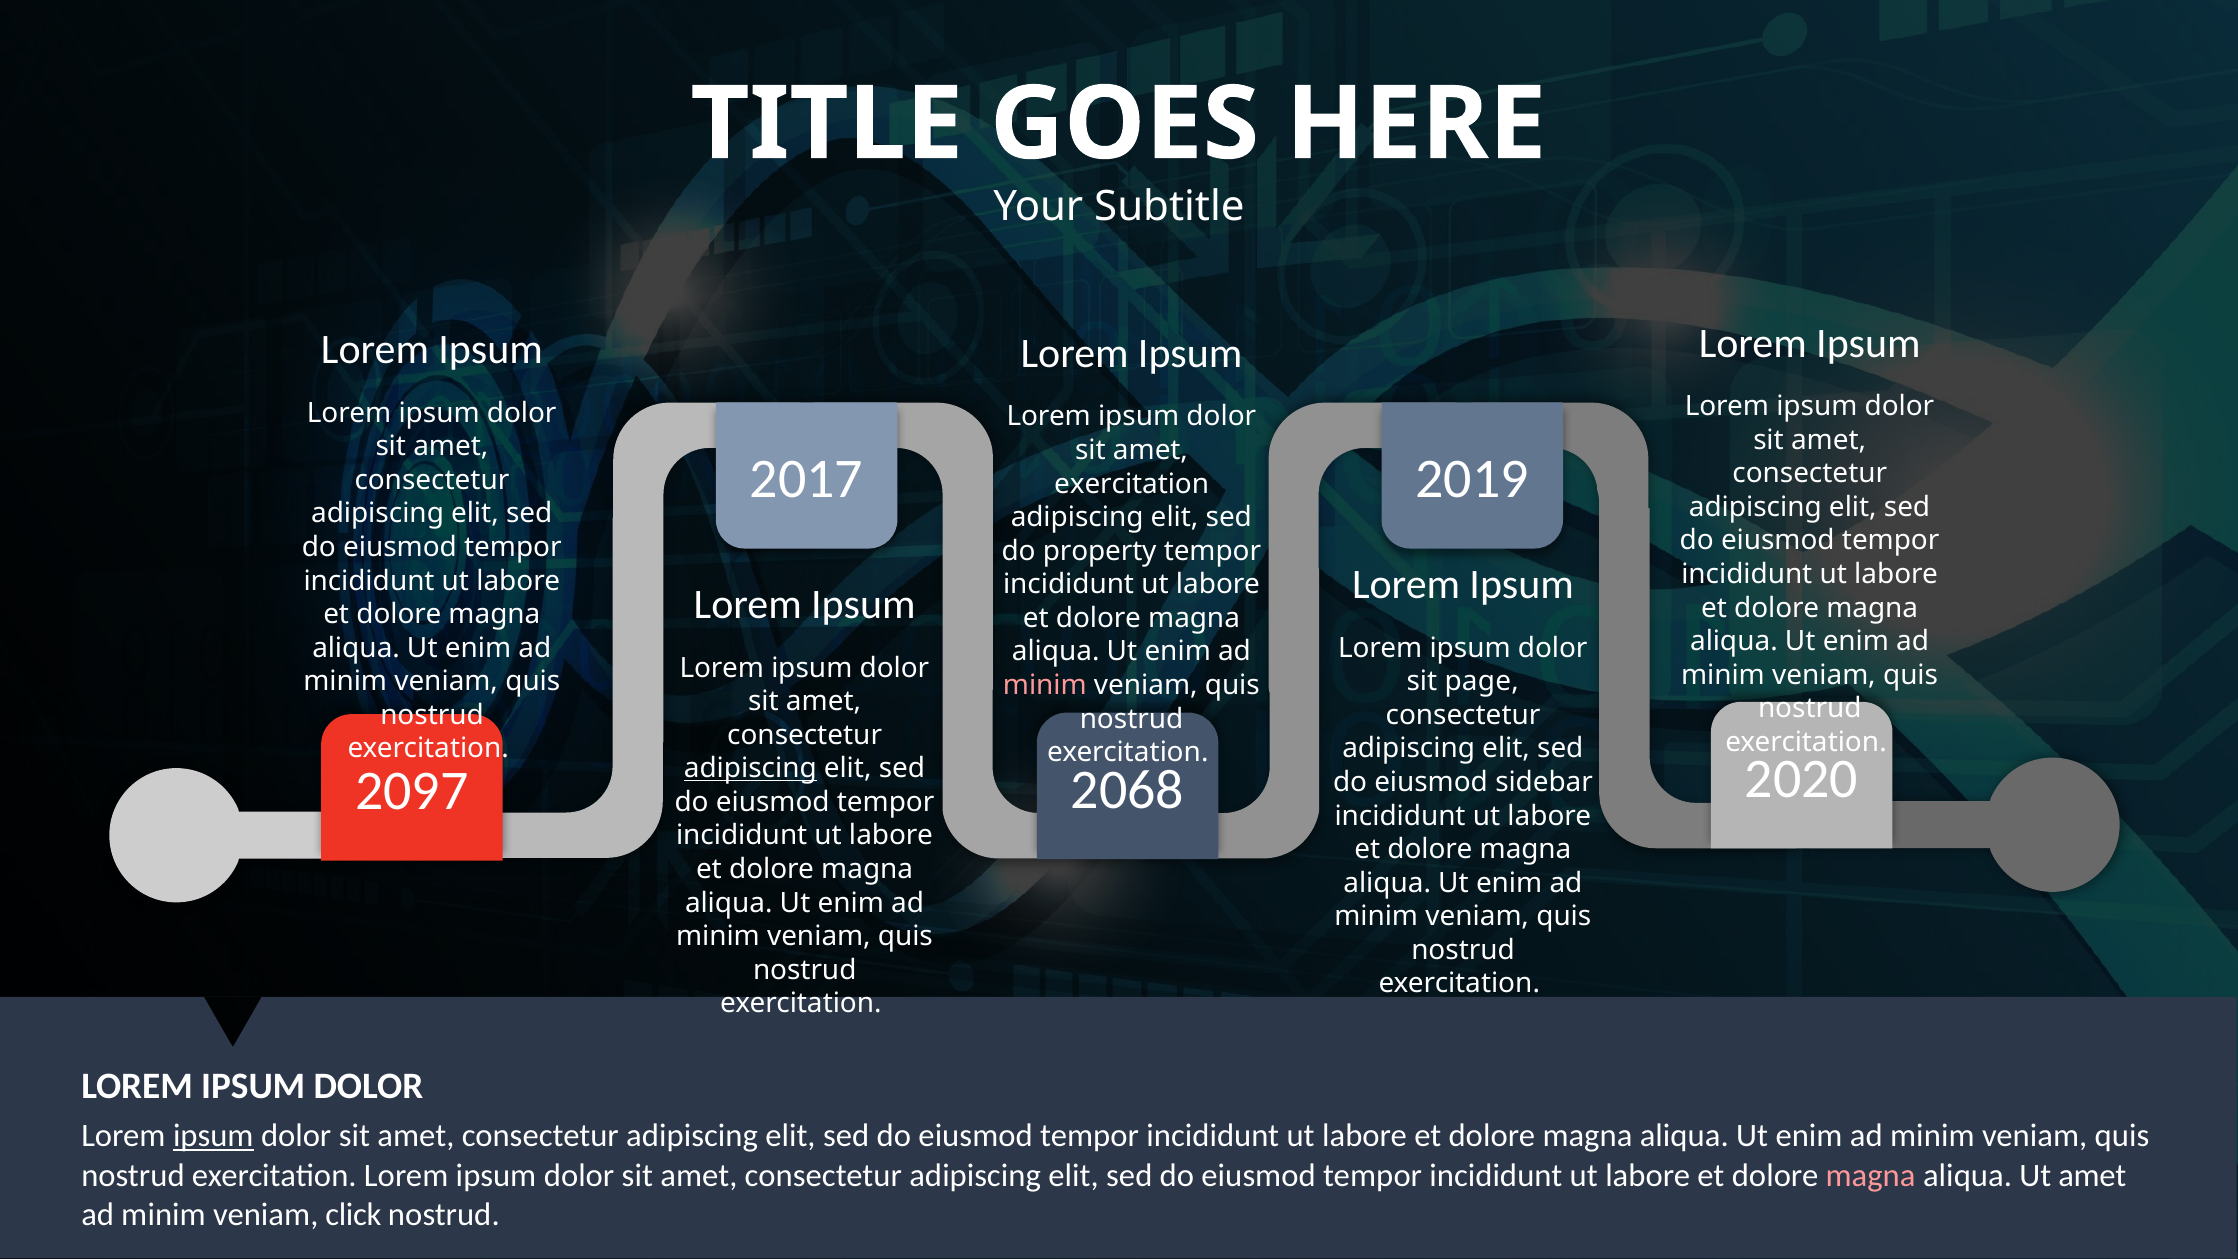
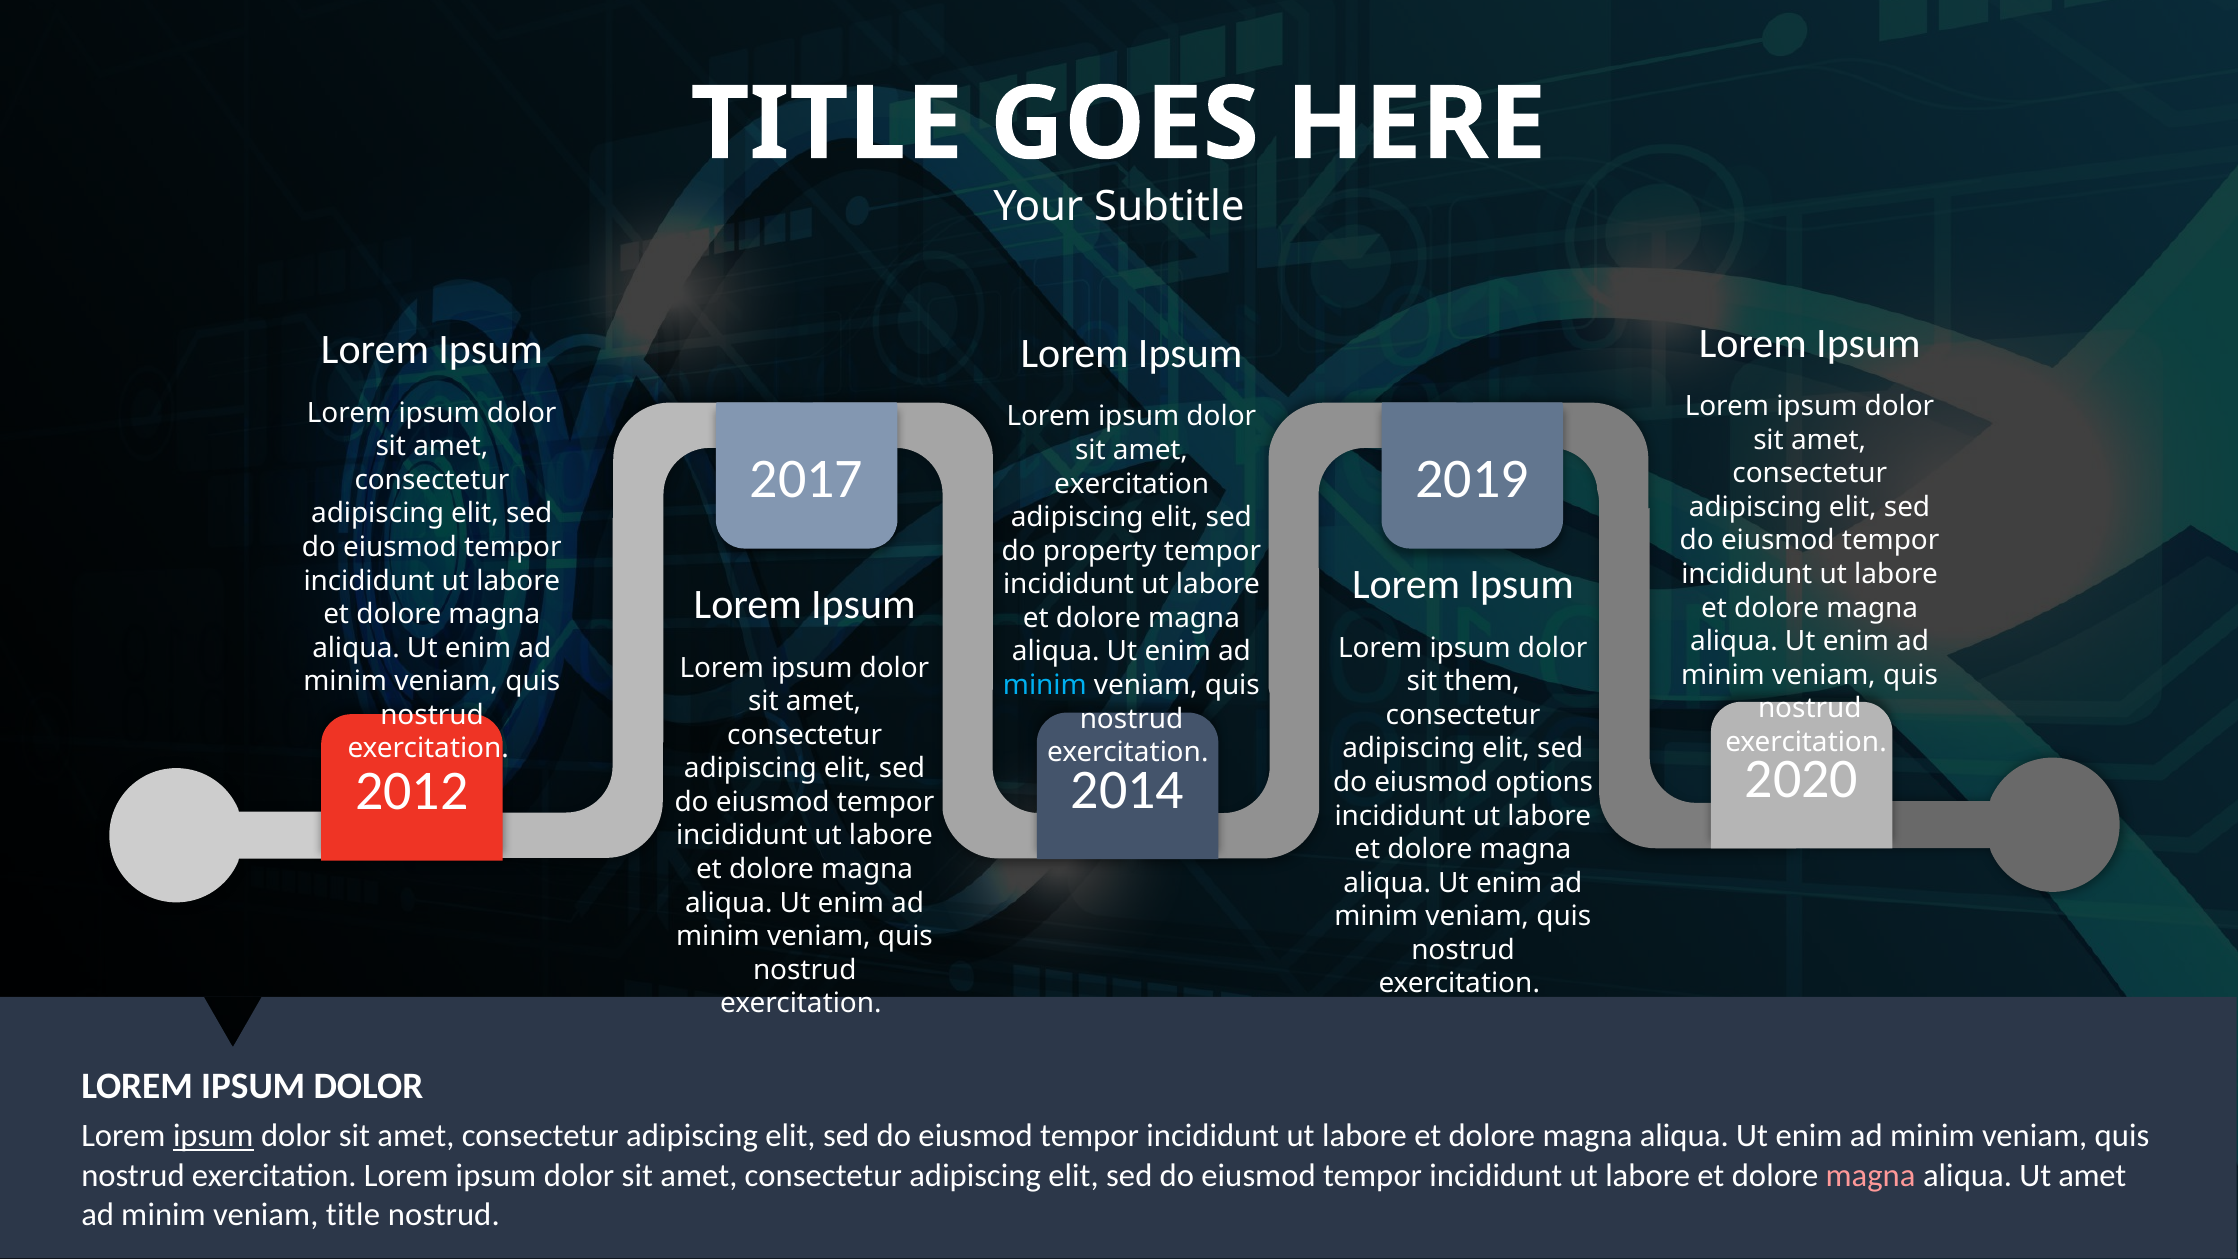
page: page -> them
minim at (1045, 685) colour: pink -> light blue
adipiscing at (750, 768) underline: present -> none
2068: 2068 -> 2014
2097: 2097 -> 2012
sidebar: sidebar -> options
veniam click: click -> title
